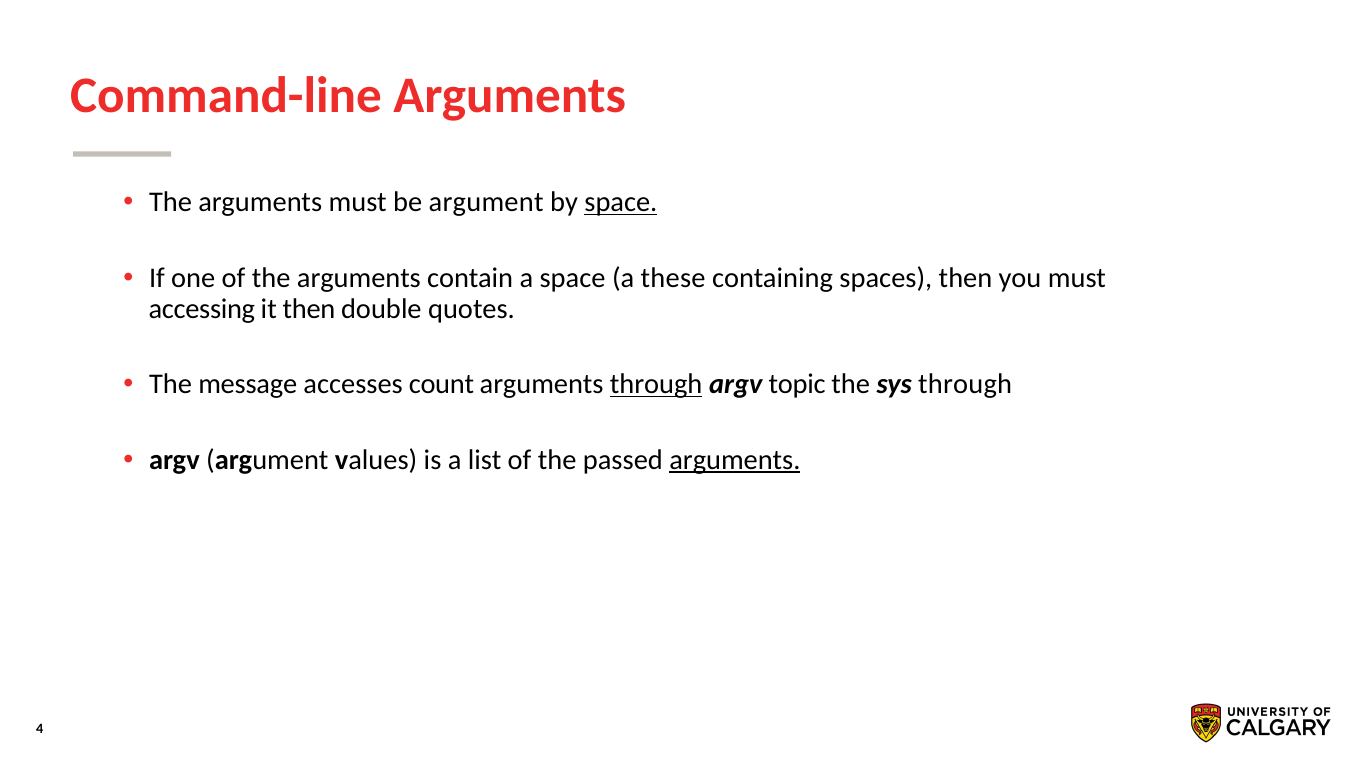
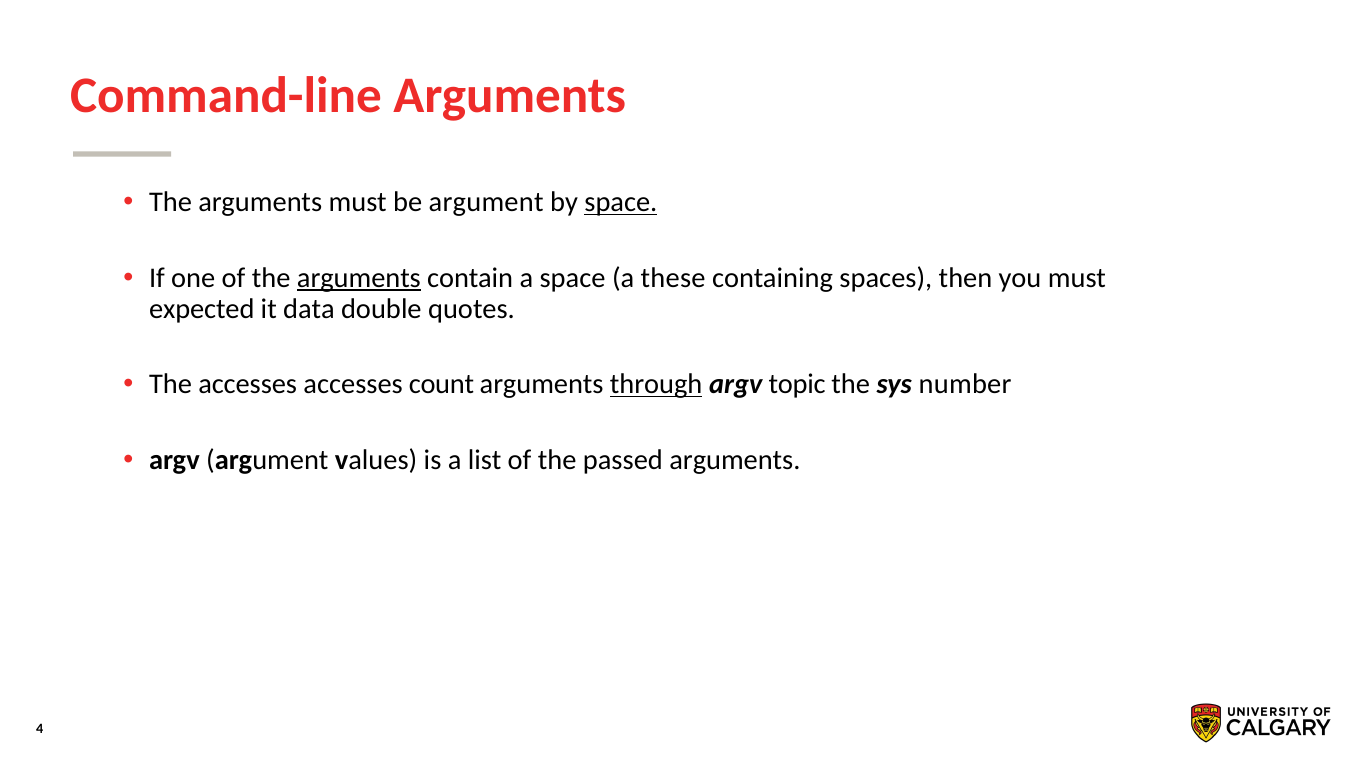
arguments at (359, 278) underline: none -> present
accessing: accessing -> expected
it then: then -> data
The message: message -> accesses
sys through: through -> number
arguments at (735, 460) underline: present -> none
